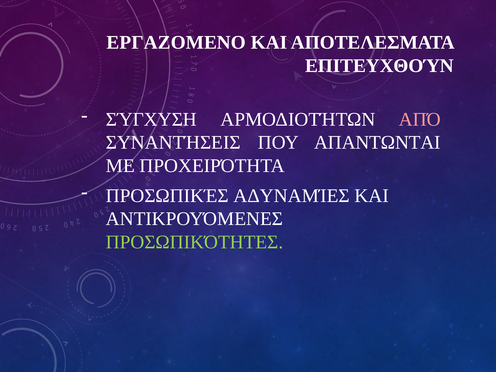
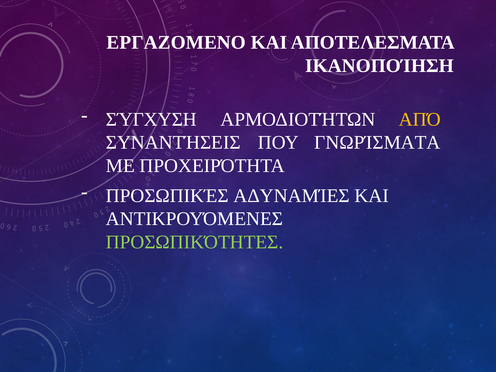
ΕΠΙΤΕΥΧΘΟΎΝ: ΕΠΙΤΕΥΧΘΟΎΝ -> ΙΚΑΝΟΠΟΊΗΣΗ
ΑΠΌ colour: pink -> yellow
ΑΠΑΝΤΩΝΤΑΙ: ΑΠΑΝΤΩΝΤΑΙ -> ΓΝΩΡΊΣΜΑΤΑ
